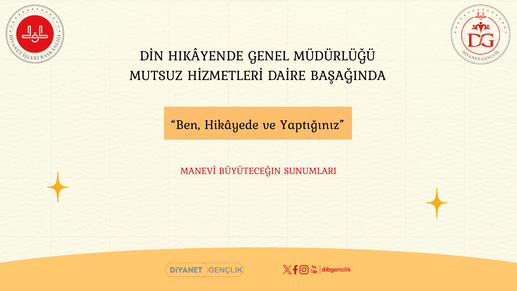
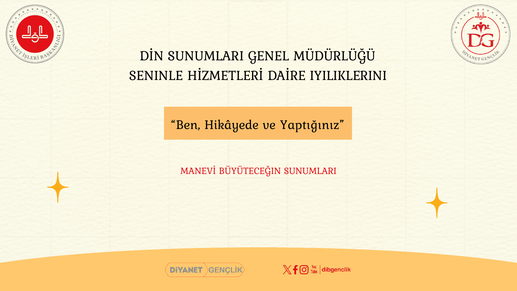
DİN HIKÂYENDE: HIKÂYENDE -> SUNUMLARI
MUTSUZ: MUTSUZ -> SENINLE
BAŞAĞINDA: BAŞAĞINDA -> IYILIKLERINI
